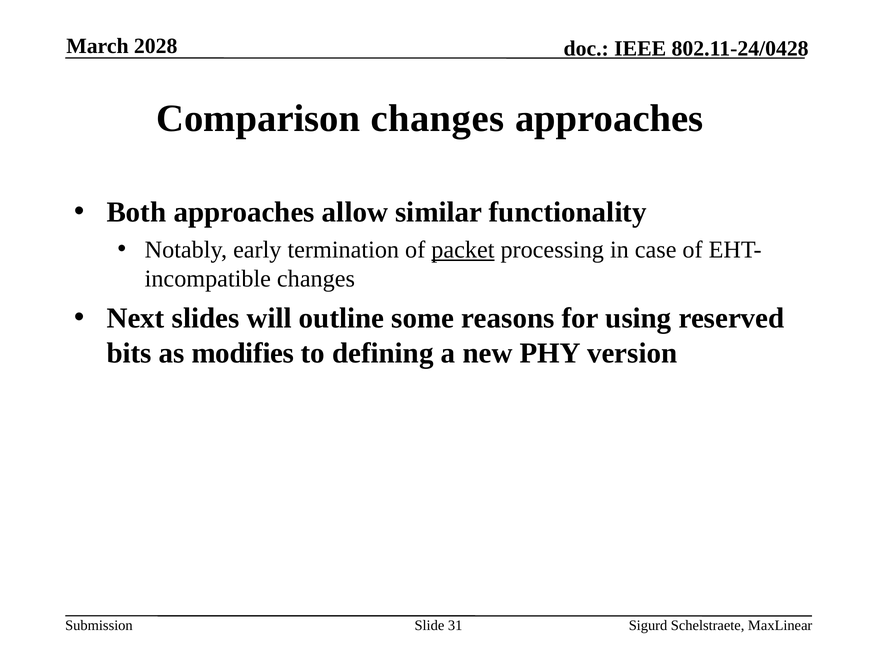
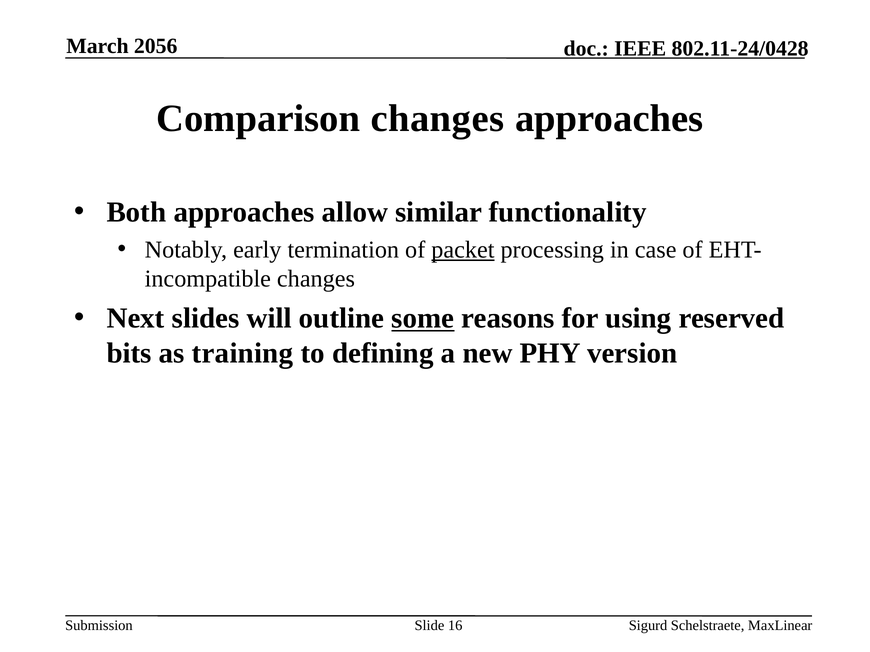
2028: 2028 -> 2056
some underline: none -> present
modifies: modifies -> training
31: 31 -> 16
